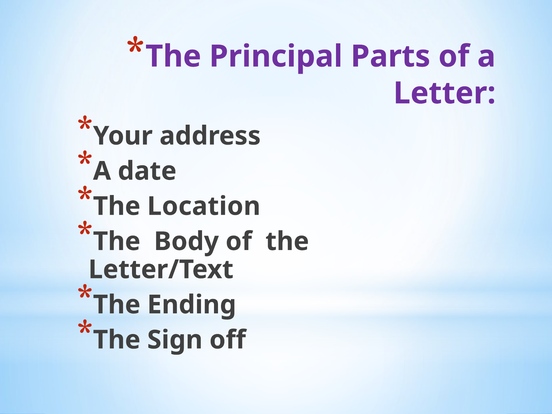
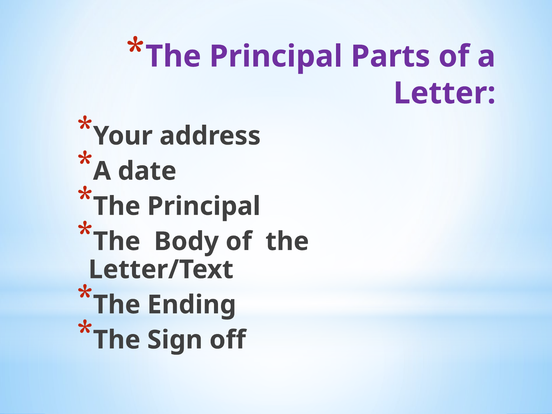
Location at (204, 206): Location -> Principal
